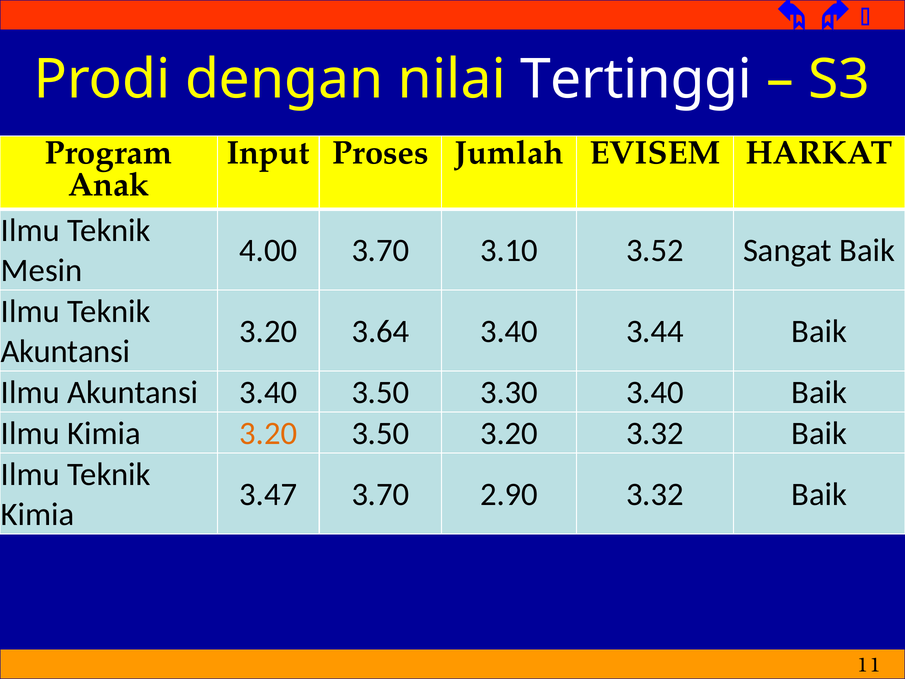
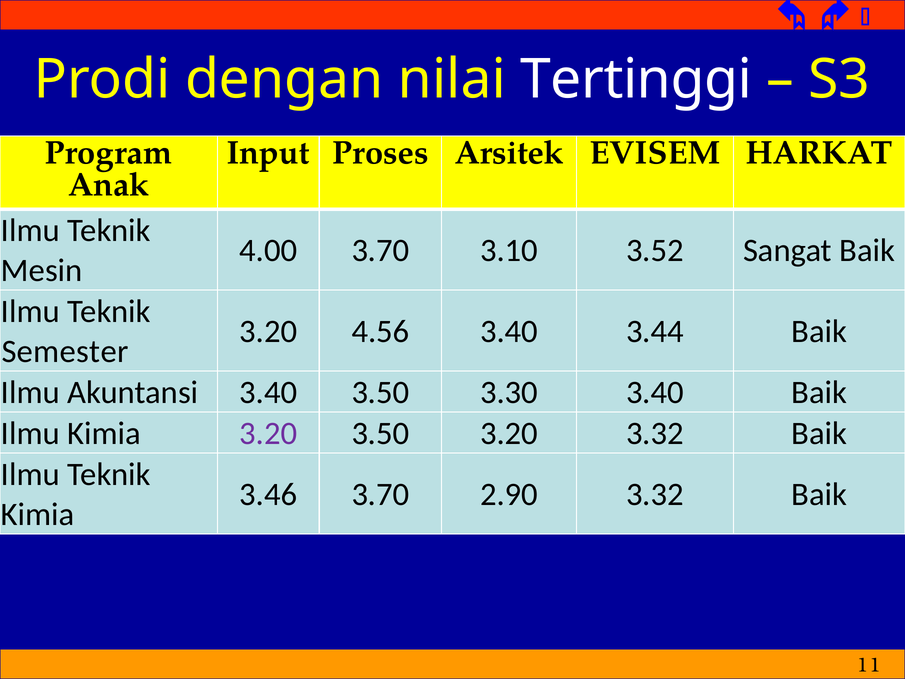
Jumlah: Jumlah -> Arsitek
3.64: 3.64 -> 4.56
Akuntansi at (65, 351): Akuntansi -> Semester
3.20 at (268, 433) colour: orange -> purple
3.47: 3.47 -> 3.46
